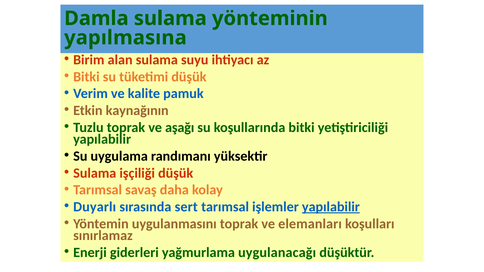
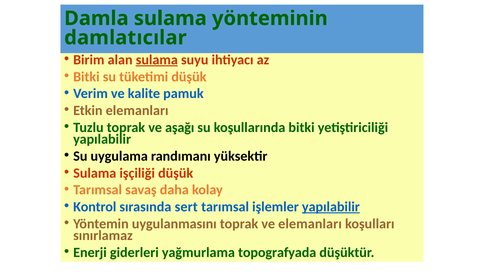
yapılmasına: yapılmasına -> damlatıcılar
sulama at (157, 60) underline: none -> present
Etkin kaynağının: kaynağının -> elemanları
Duyarlı: Duyarlı -> Kontrol
uygulanacağı: uygulanacağı -> topografyada
